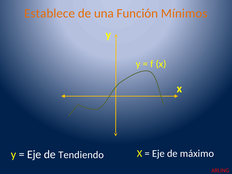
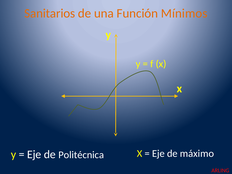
Establece: Establece -> Sanitarios
Tendiendo: Tendiendo -> Politécnica
